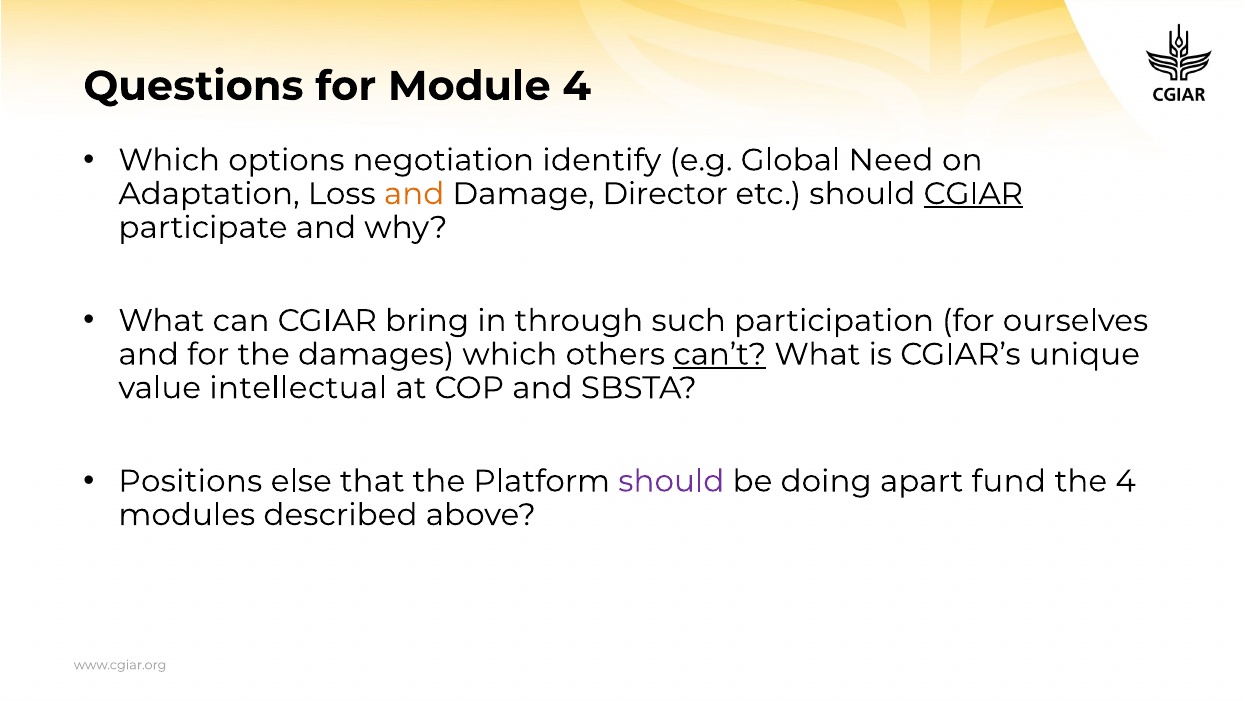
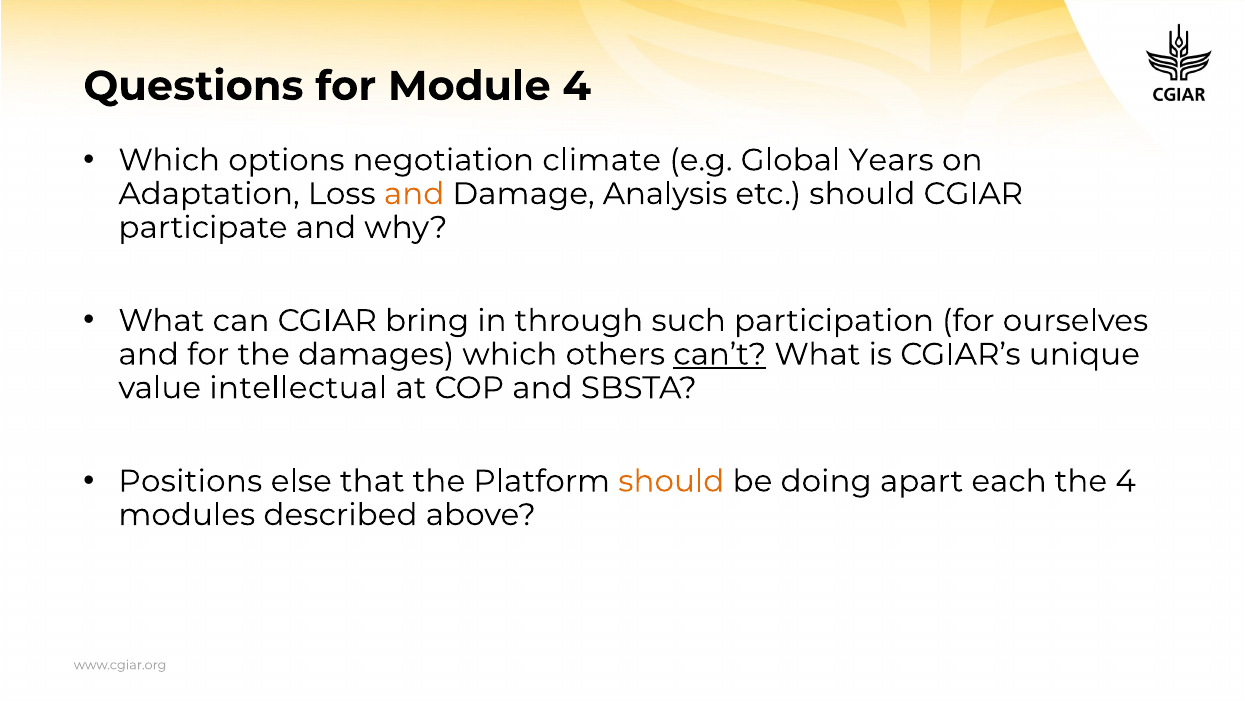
identify: identify -> climate
Need: Need -> Years
Director: Director -> Analysis
CGIAR at (973, 194) underline: present -> none
should at (671, 481) colour: purple -> orange
fund: fund -> each
